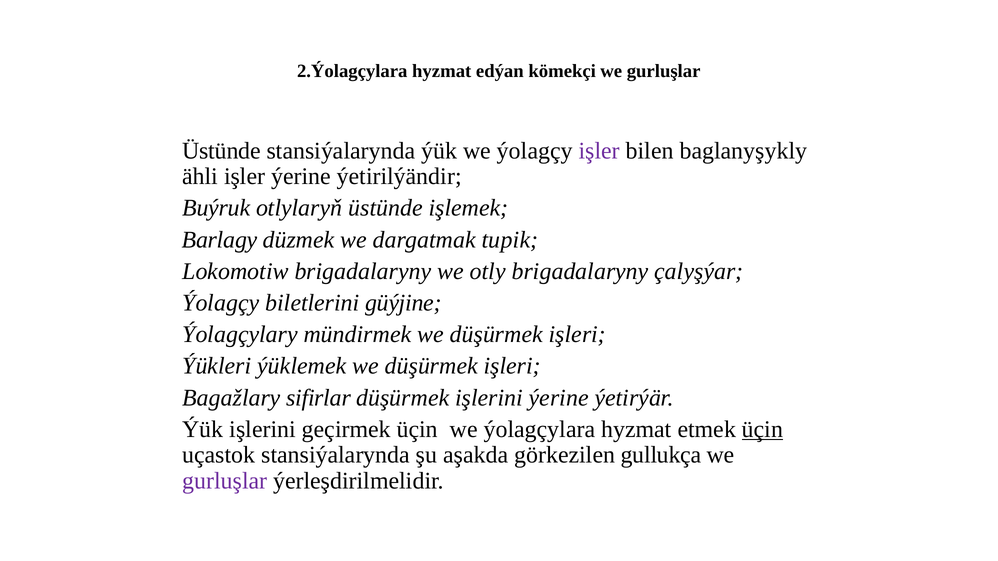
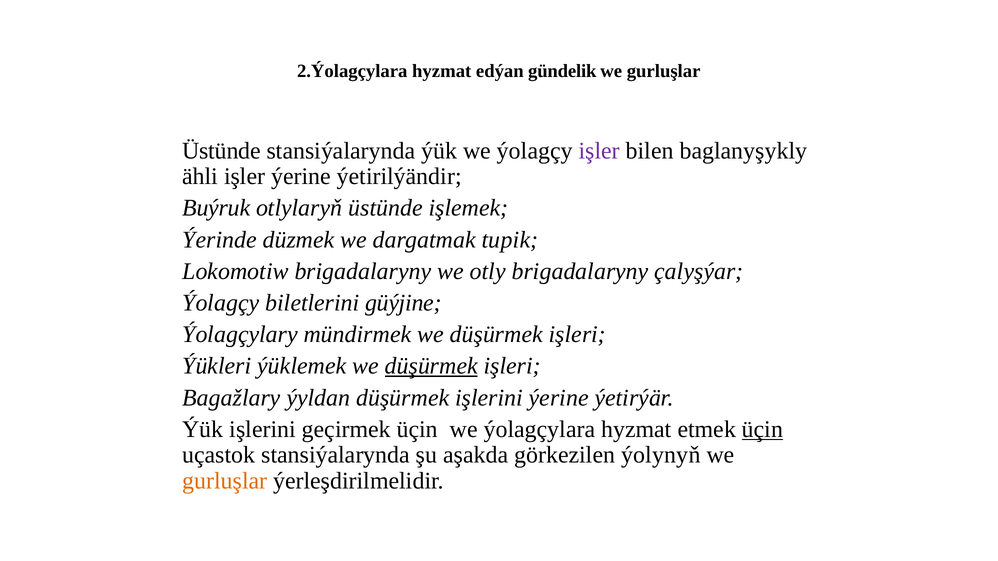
kömekçi: kömekçi -> gündelik
Barlagy: Barlagy -> Ýerinde
düşürmek at (431, 366) underline: none -> present
sifirlar: sifirlar -> ýyldan
gullukça: gullukça -> ýolynyň
gurluşlar at (225, 481) colour: purple -> orange
